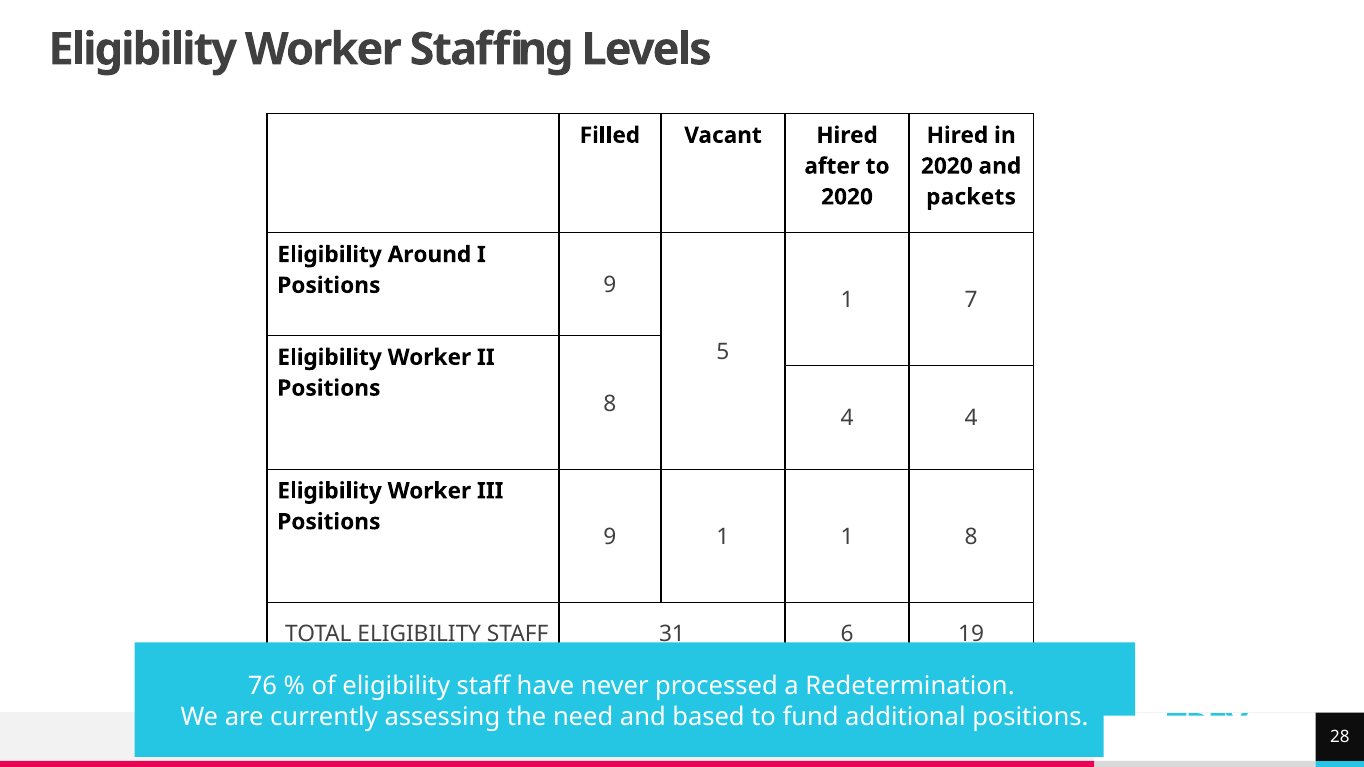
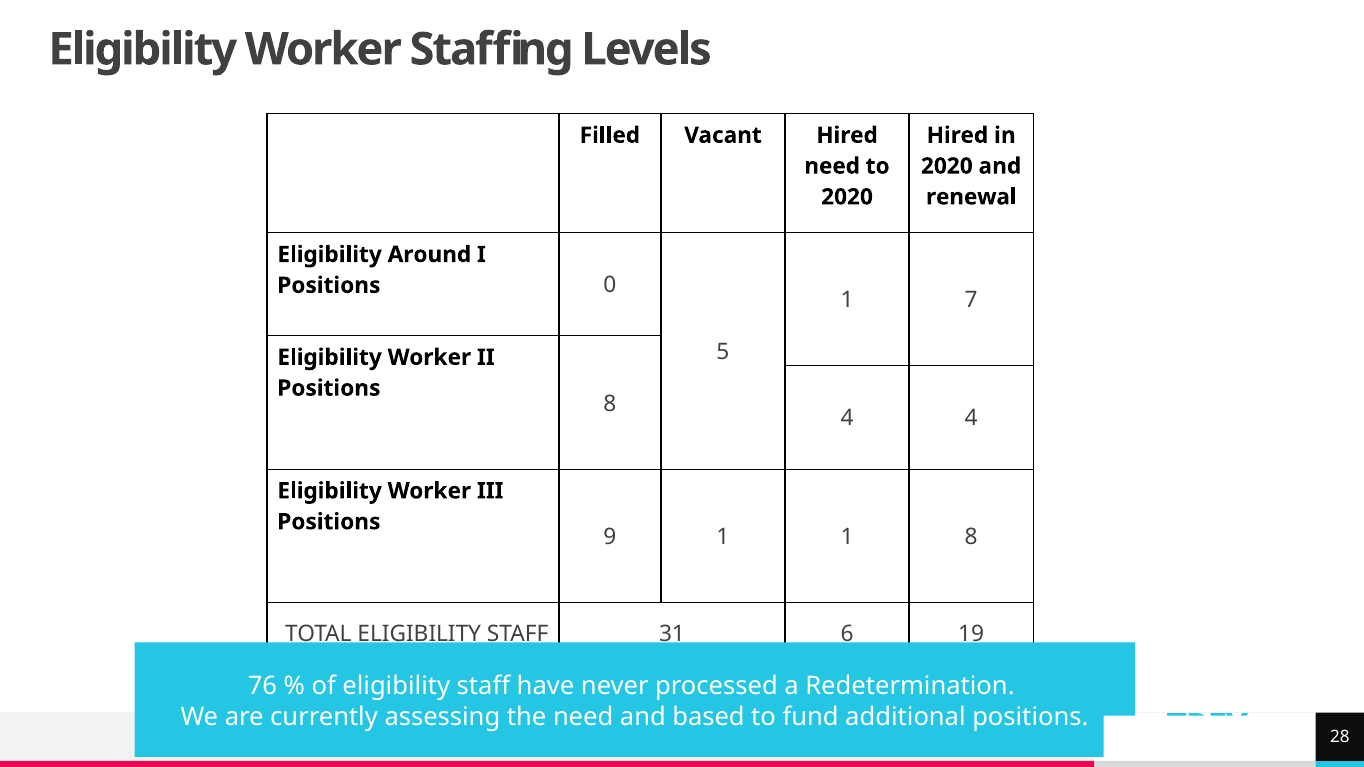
after at (832, 166): after -> need
packets: packets -> renewal
9 at (610, 285): 9 -> 0
